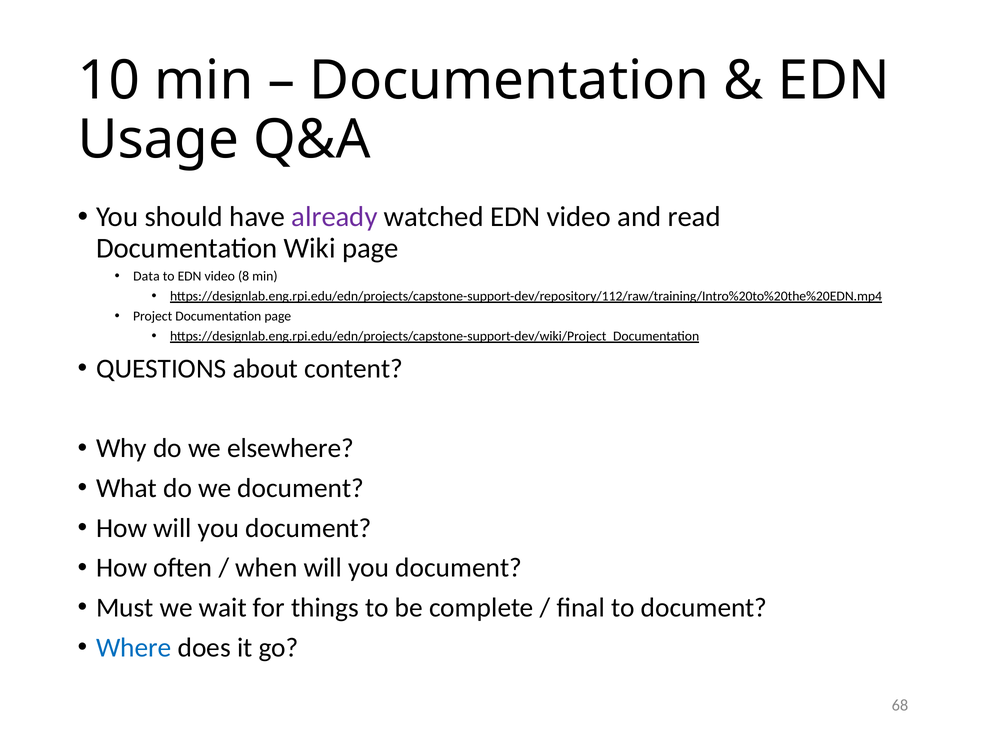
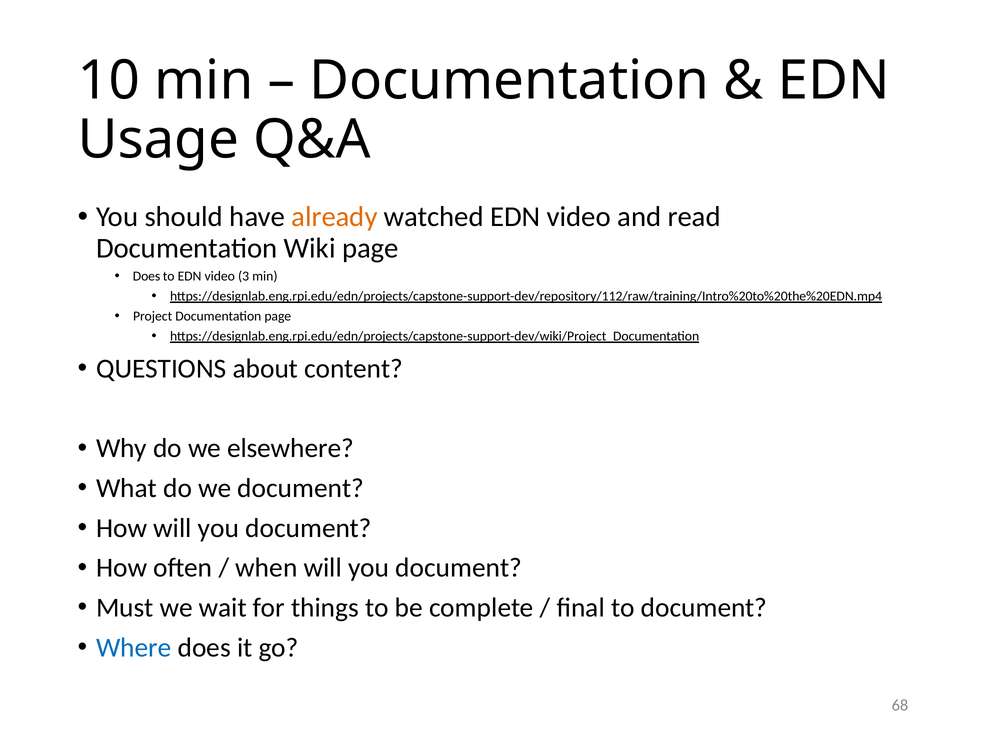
already colour: purple -> orange
Data at (146, 276): Data -> Does
8: 8 -> 3
